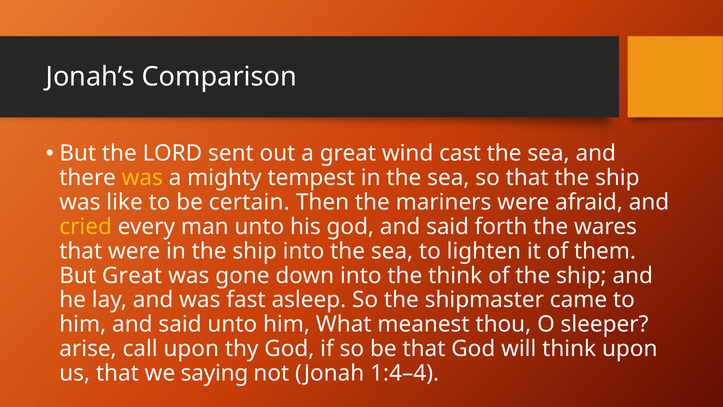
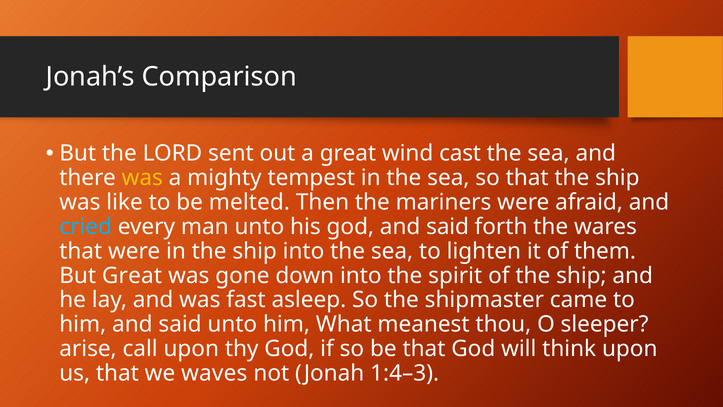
certain: certain -> melted
cried colour: yellow -> light blue
the think: think -> spirit
saying: saying -> waves
1:4–4: 1:4–4 -> 1:4–3
